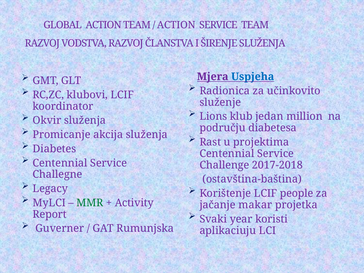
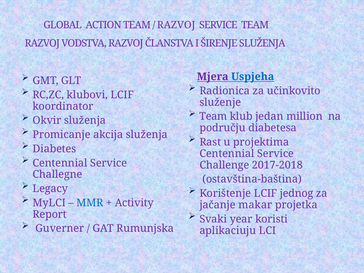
ACTION at (176, 25): ACTION -> RAZVOJ
Lions at (213, 116): Lions -> Team
people: people -> jednog
MMR colour: green -> blue
